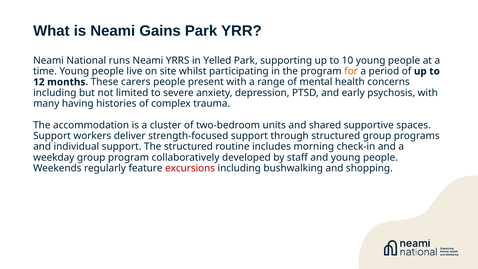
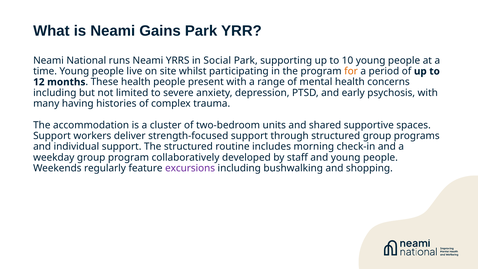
Yelled: Yelled -> Social
These carers: carers -> health
excursions colour: red -> purple
